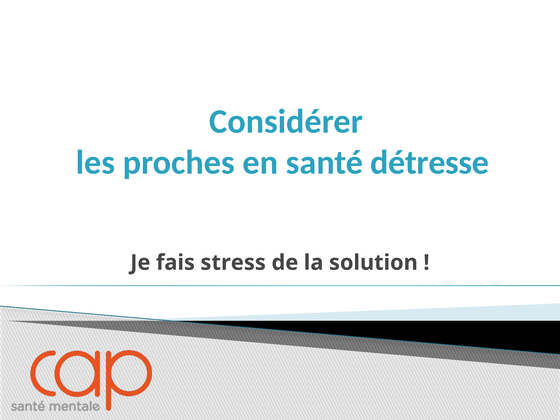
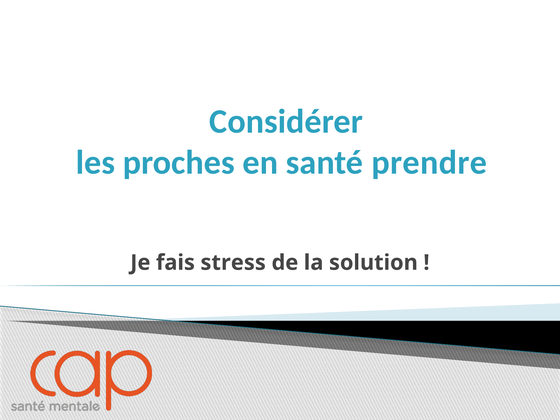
détresse: détresse -> prendre
